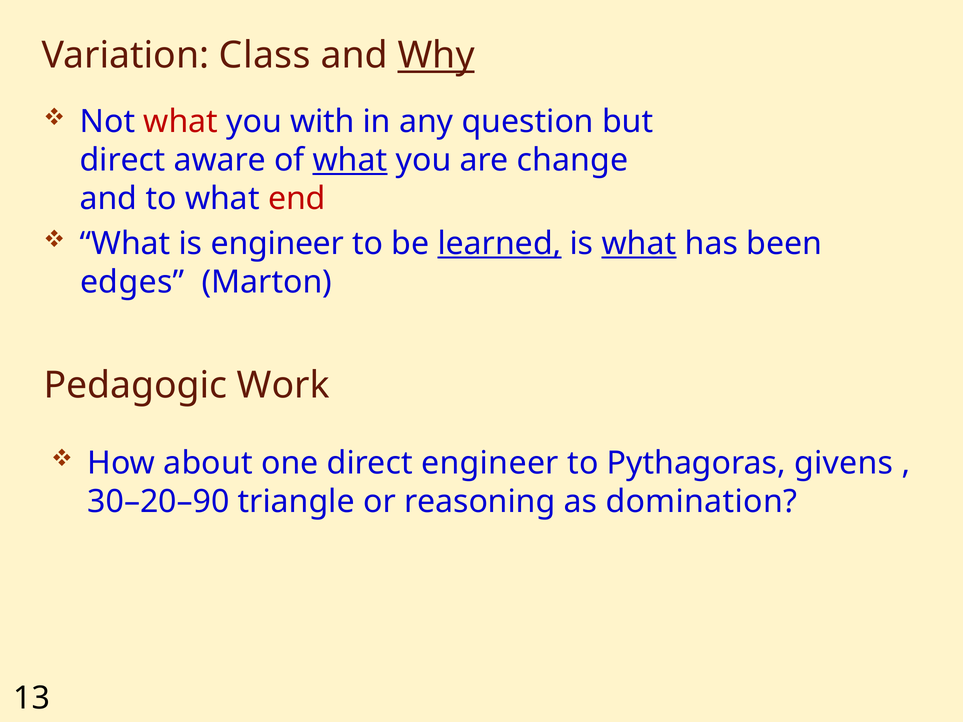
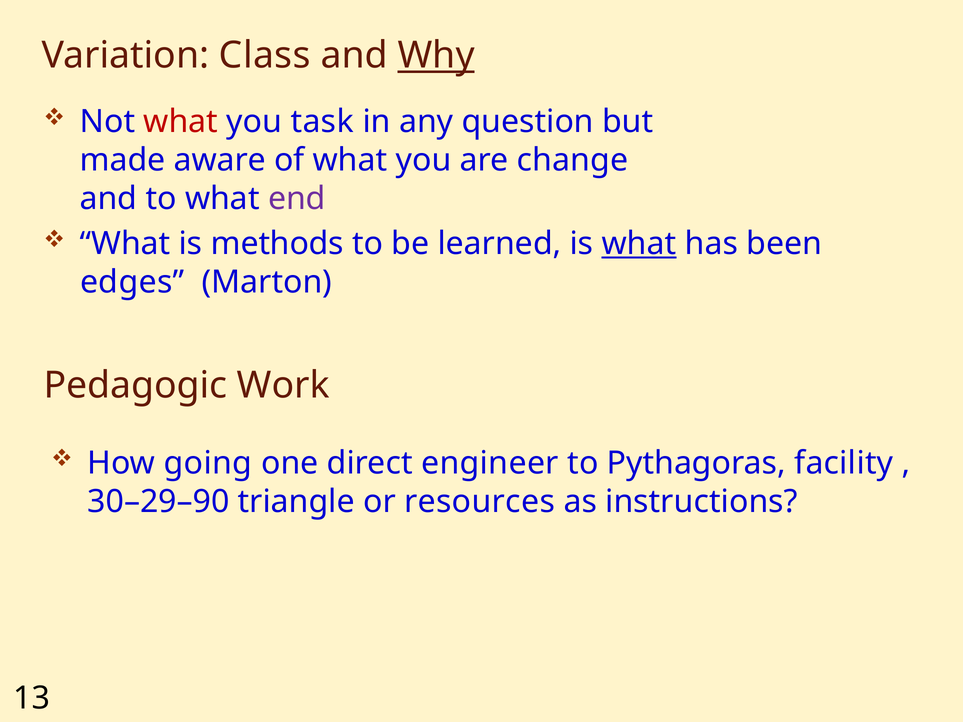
with: with -> task
direct at (123, 160): direct -> made
what at (350, 160) underline: present -> none
end colour: red -> purple
is engineer: engineer -> methods
learned underline: present -> none
about: about -> going
givens: givens -> facility
30–20–90: 30–20–90 -> 30–29–90
reasoning: reasoning -> resources
domination: domination -> instructions
